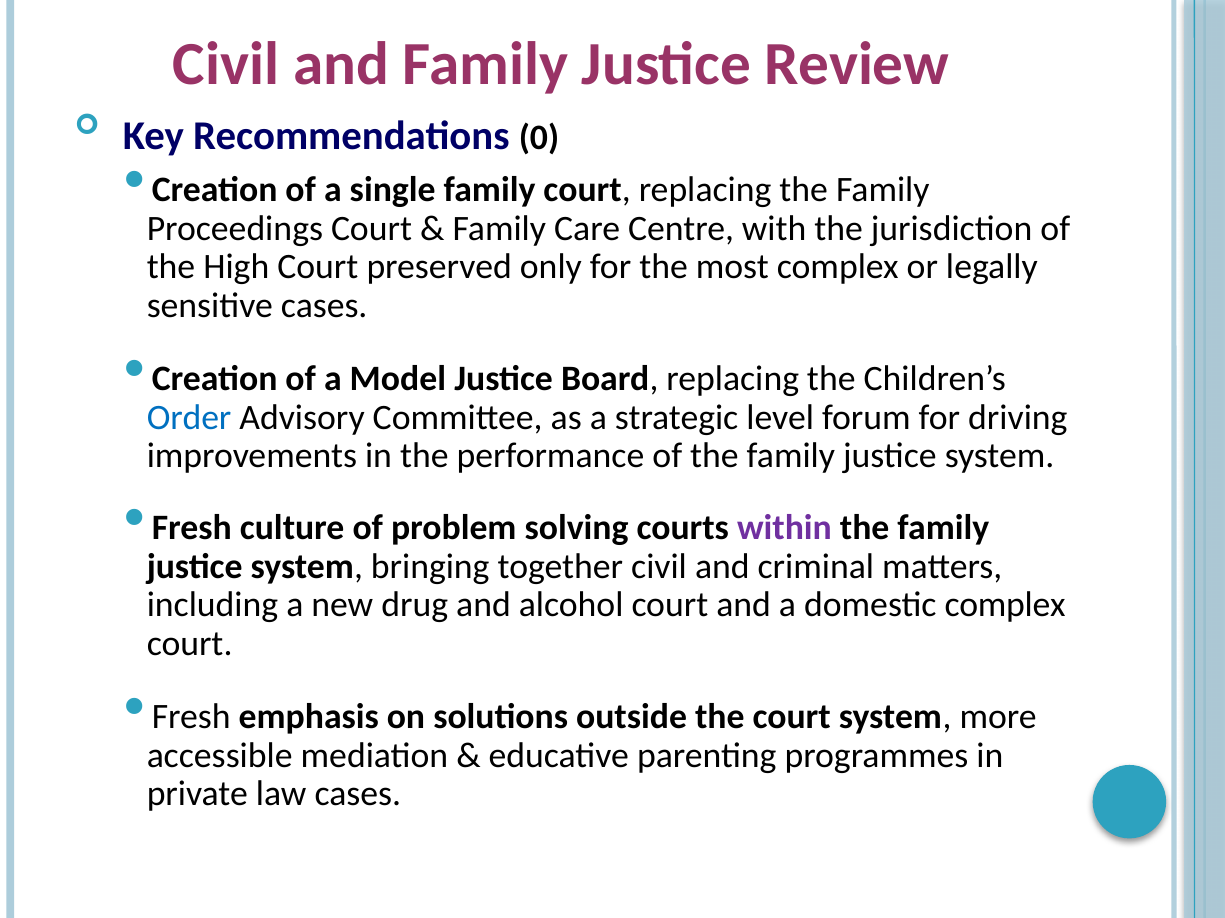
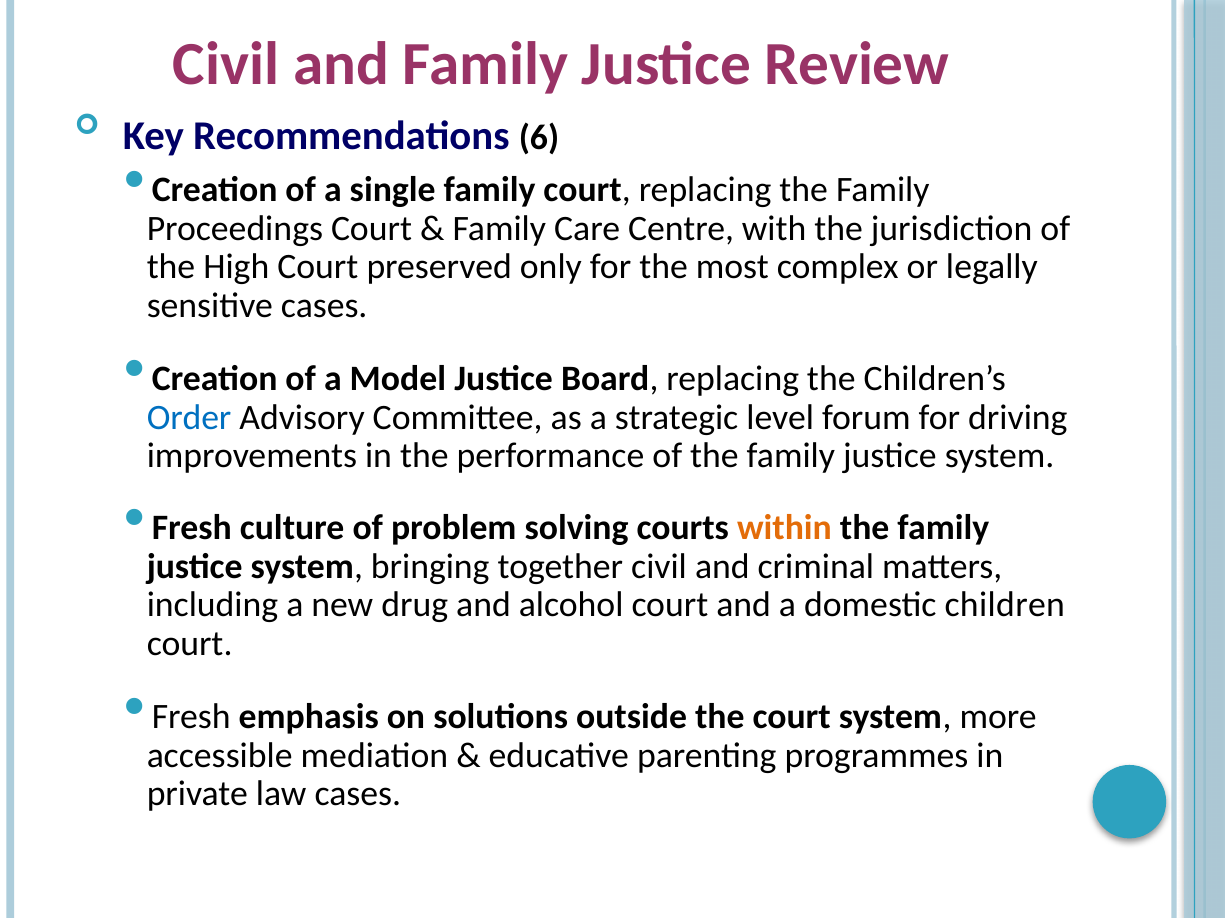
0: 0 -> 6
within colour: purple -> orange
domestic complex: complex -> children
